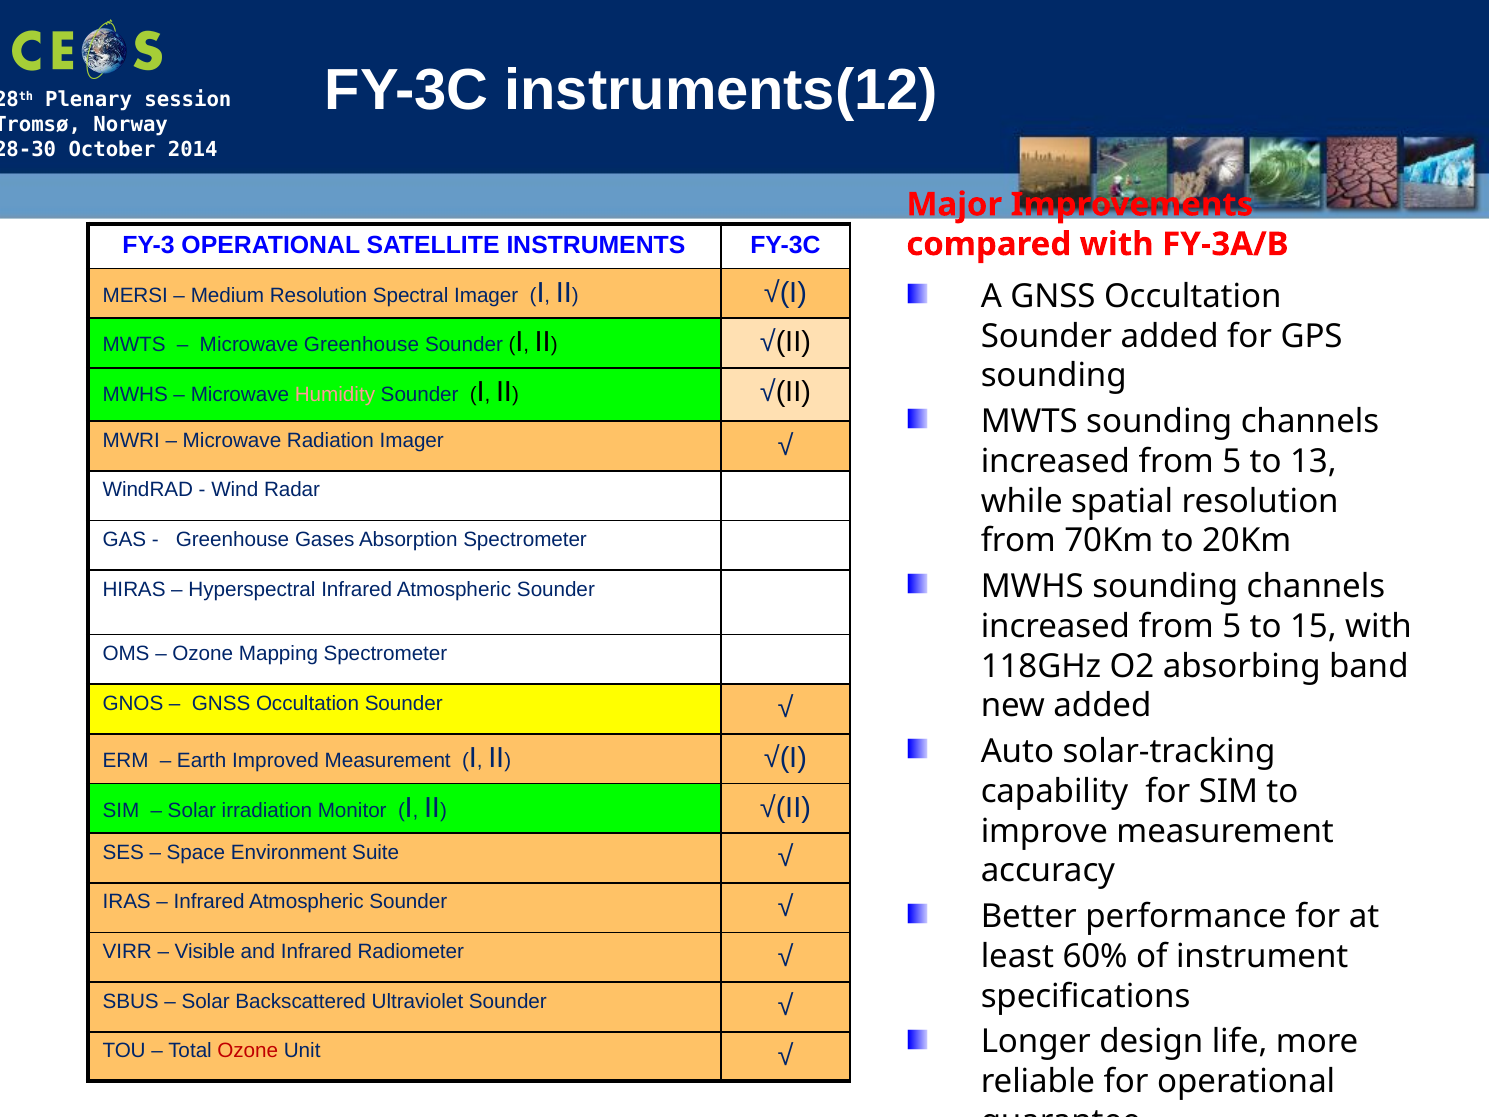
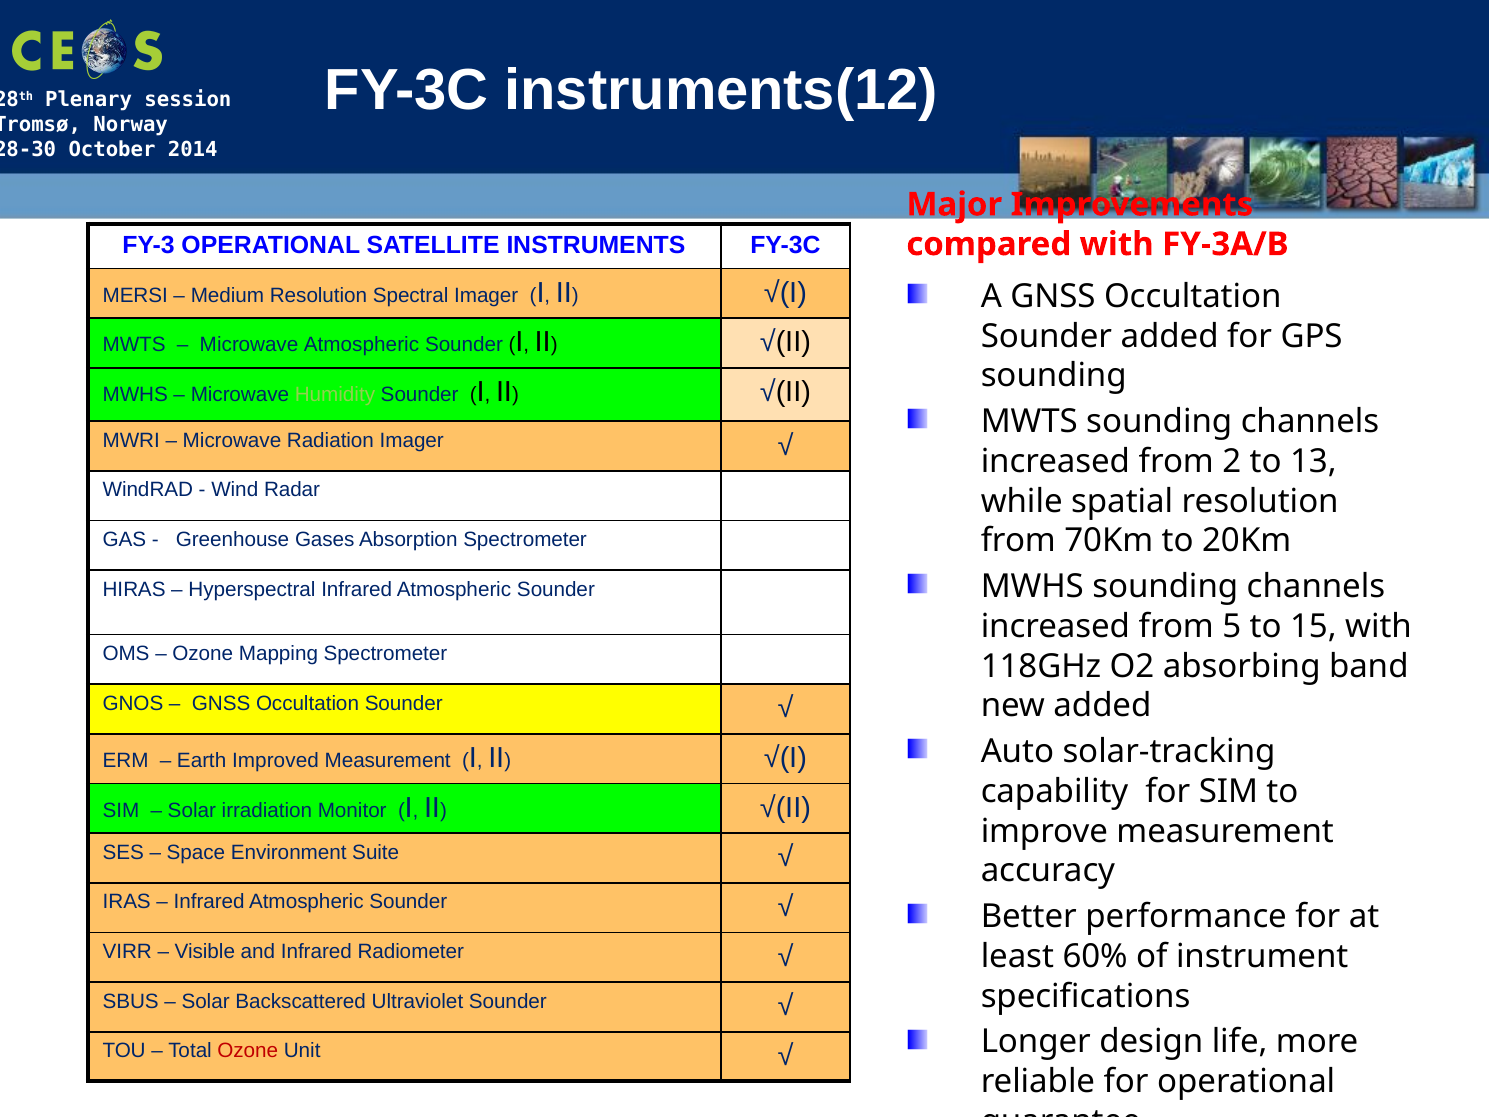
Microwave Greenhouse: Greenhouse -> Atmospheric
Humidity colour: pink -> light green
5 at (1232, 461): 5 -> 2
